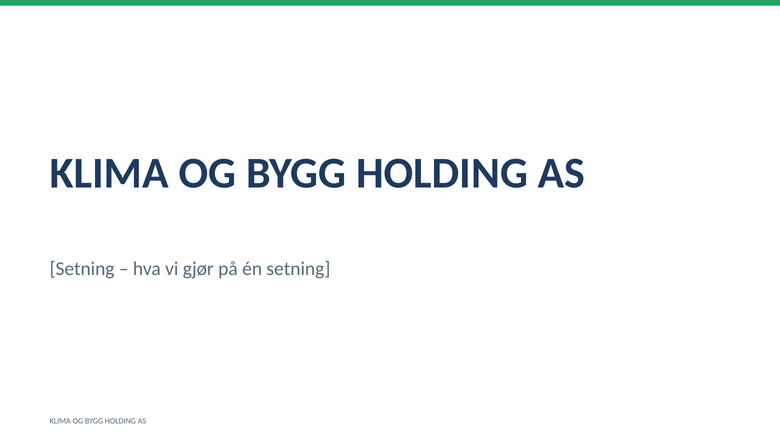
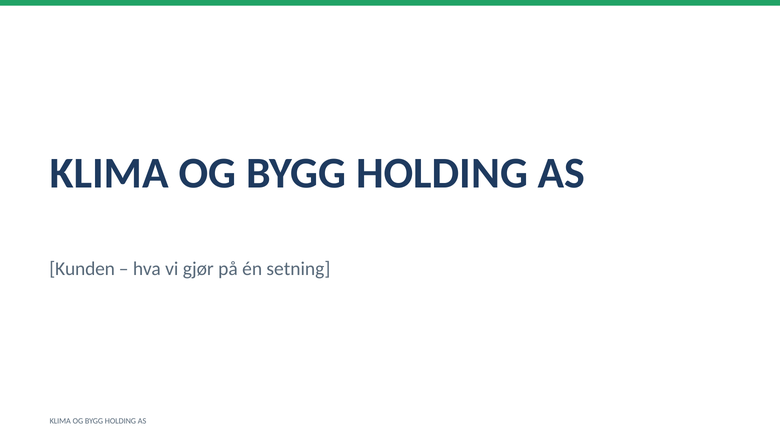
Setning at (82, 269): Setning -> Kunden
